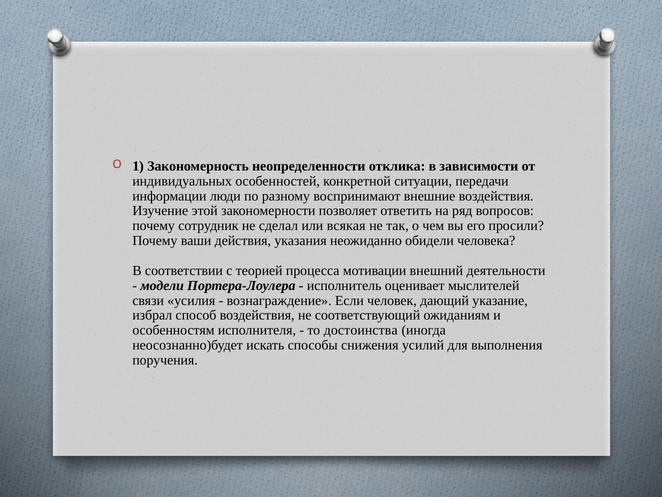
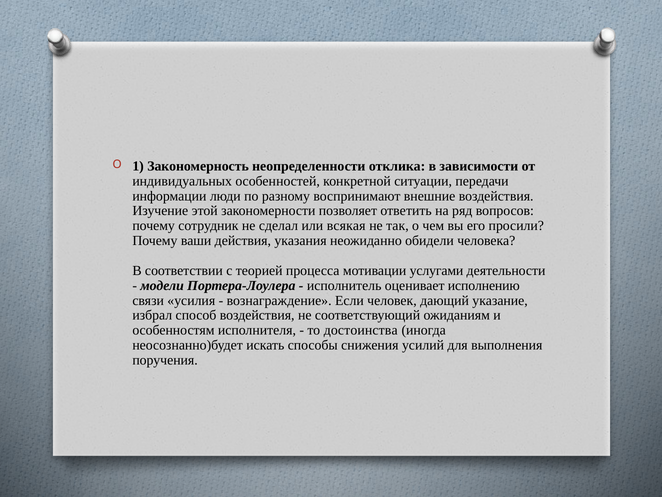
внешний: внешний -> услугами
мыслителей: мыслителей -> исполнению
